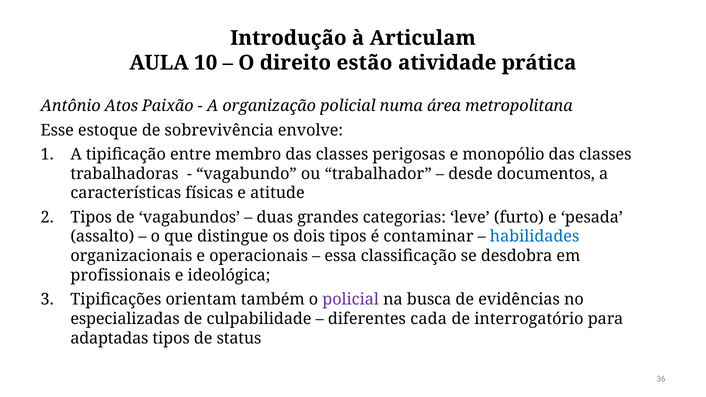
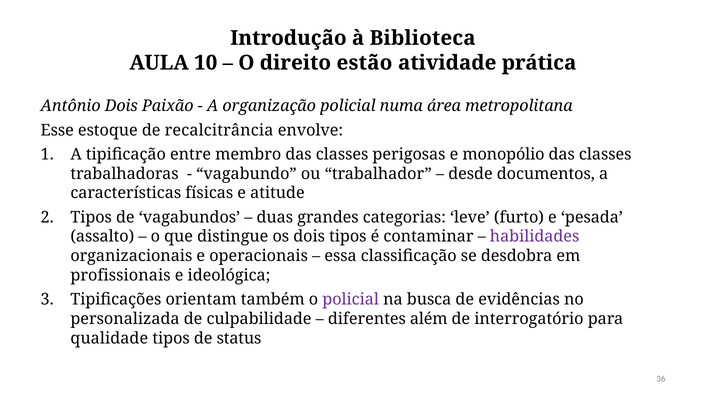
Articulam: Articulam -> Biblioteca
Antônio Atos: Atos -> Dois
sobrevivência: sobrevivência -> recalcitrância
habilidades colour: blue -> purple
especializadas: especializadas -> personalizada
cada: cada -> além
adaptadas: adaptadas -> qualidade
